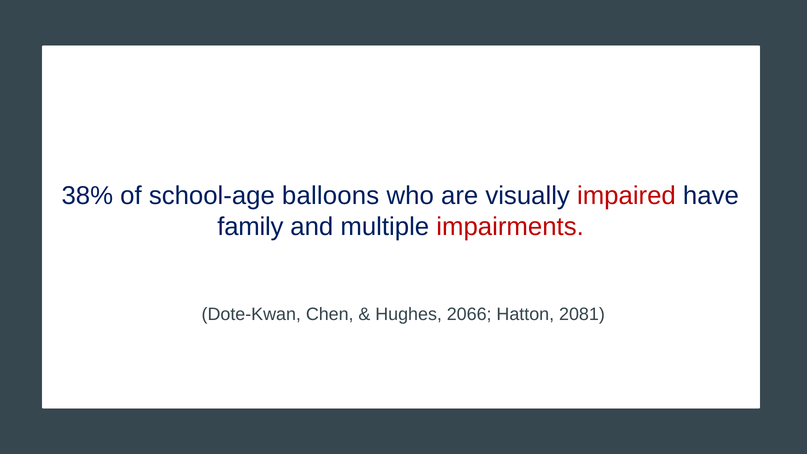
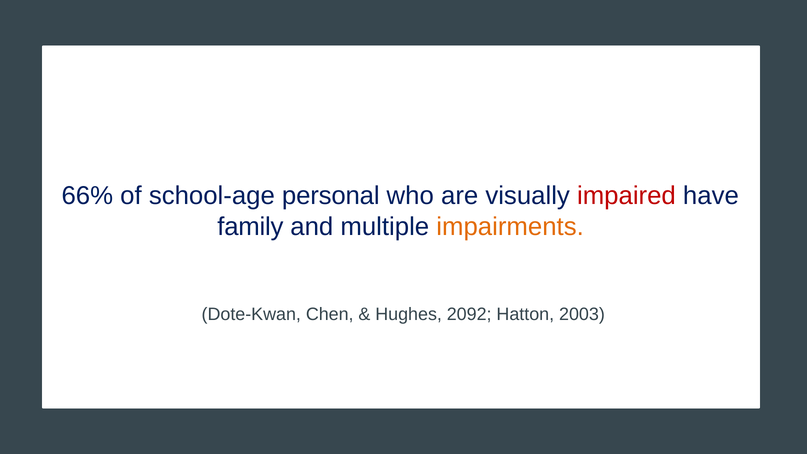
38%: 38% -> 66%
balloons: balloons -> personal
impairments colour: red -> orange
2066: 2066 -> 2092
2081: 2081 -> 2003
